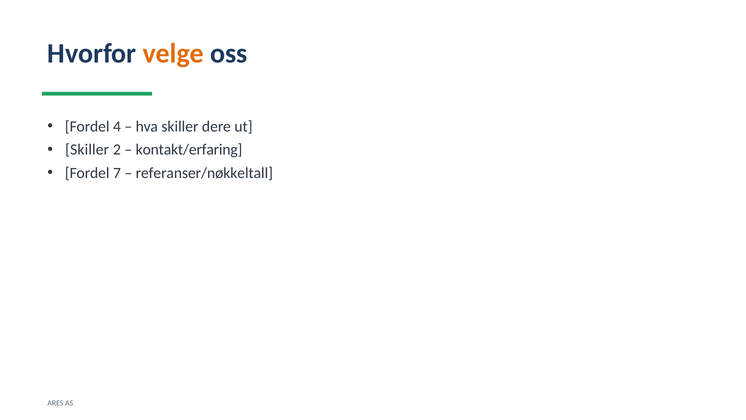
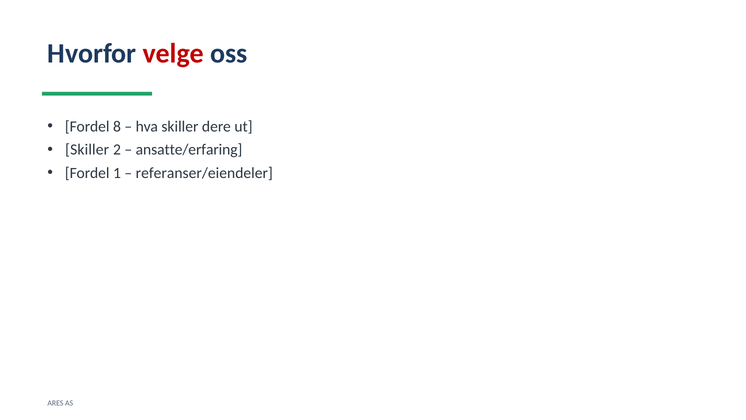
velge colour: orange -> red
4: 4 -> 8
kontakt/erfaring: kontakt/erfaring -> ansatte/erfaring
7: 7 -> 1
referanser/nøkkeltall: referanser/nøkkeltall -> referanser/eiendeler
